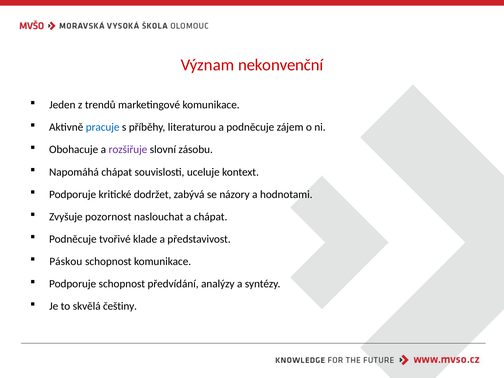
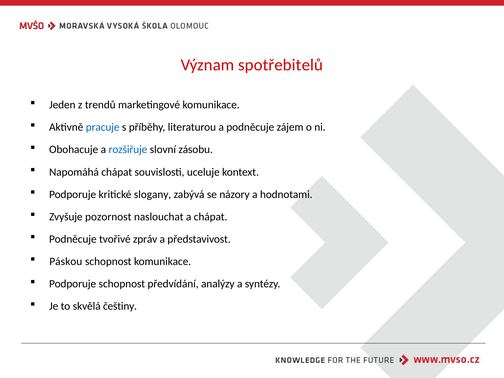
nekonvenční: nekonvenční -> spotřebitelů
rozšiřuje colour: purple -> blue
dodržet: dodržet -> slogany
klade: klade -> zpráv
